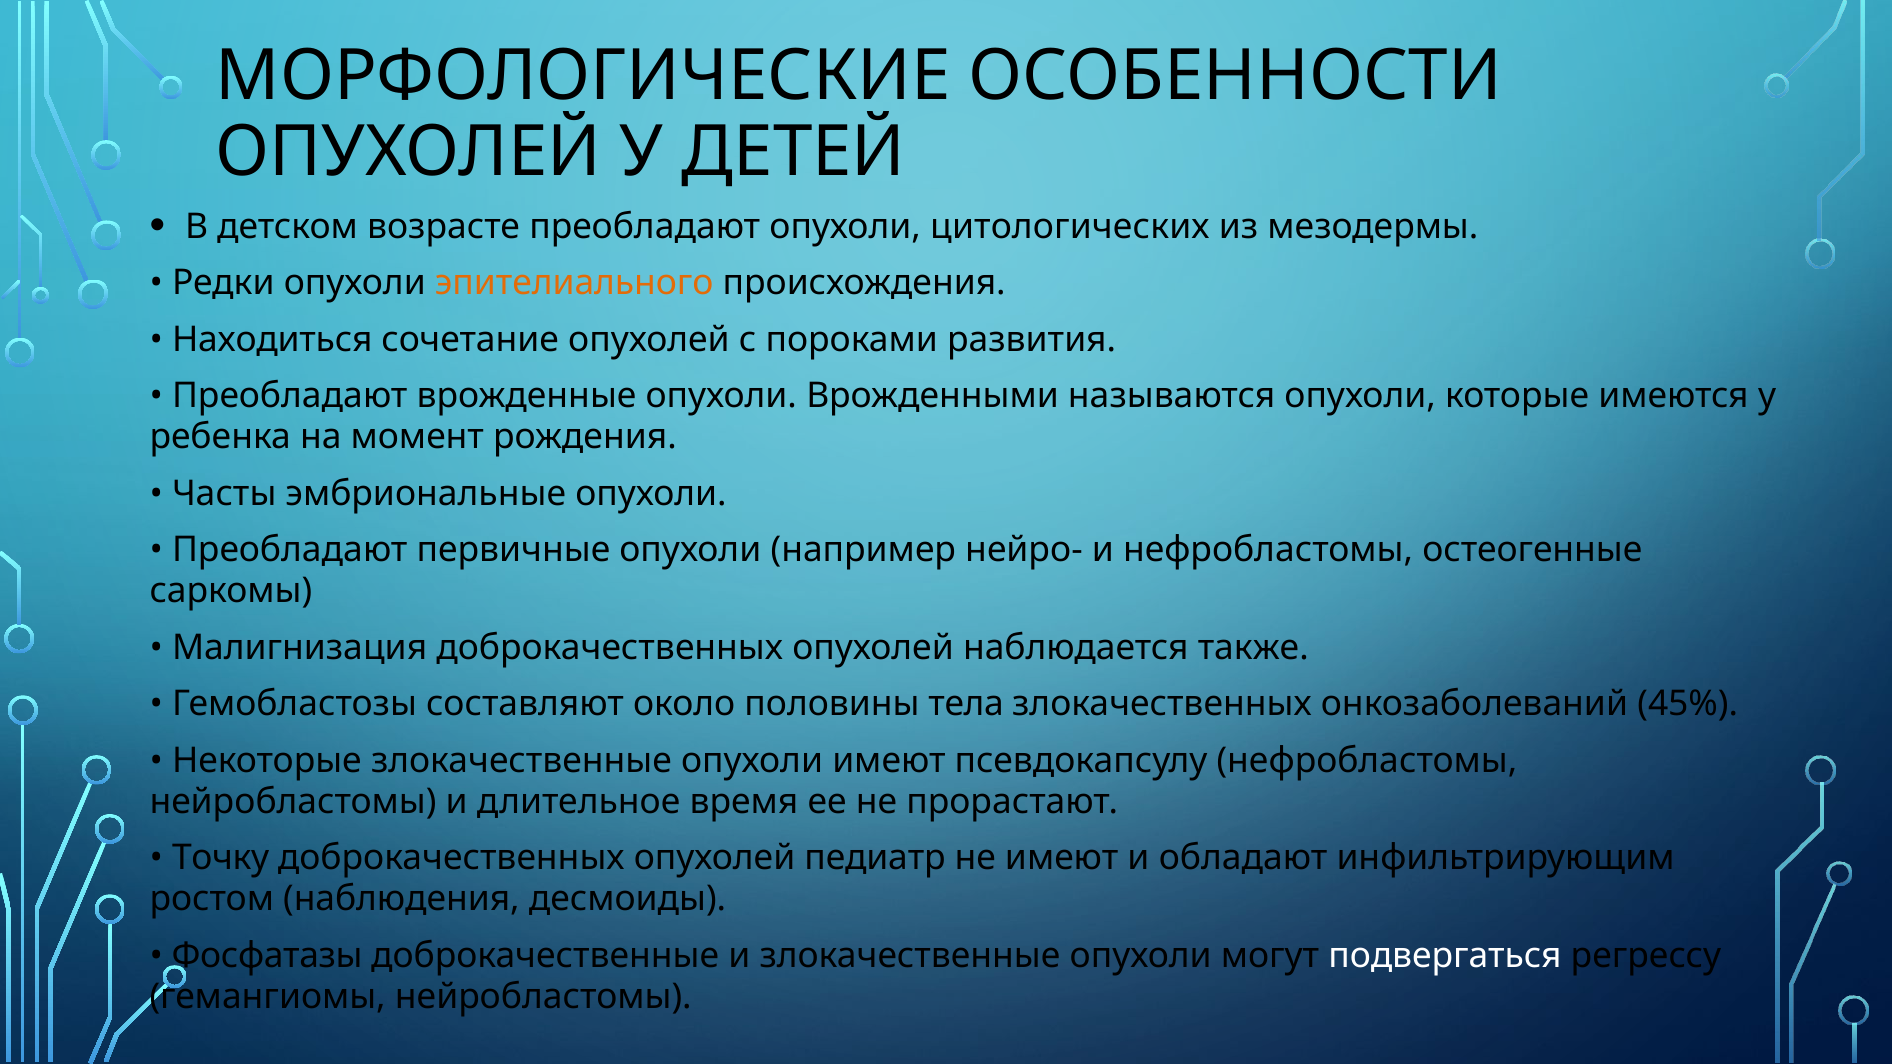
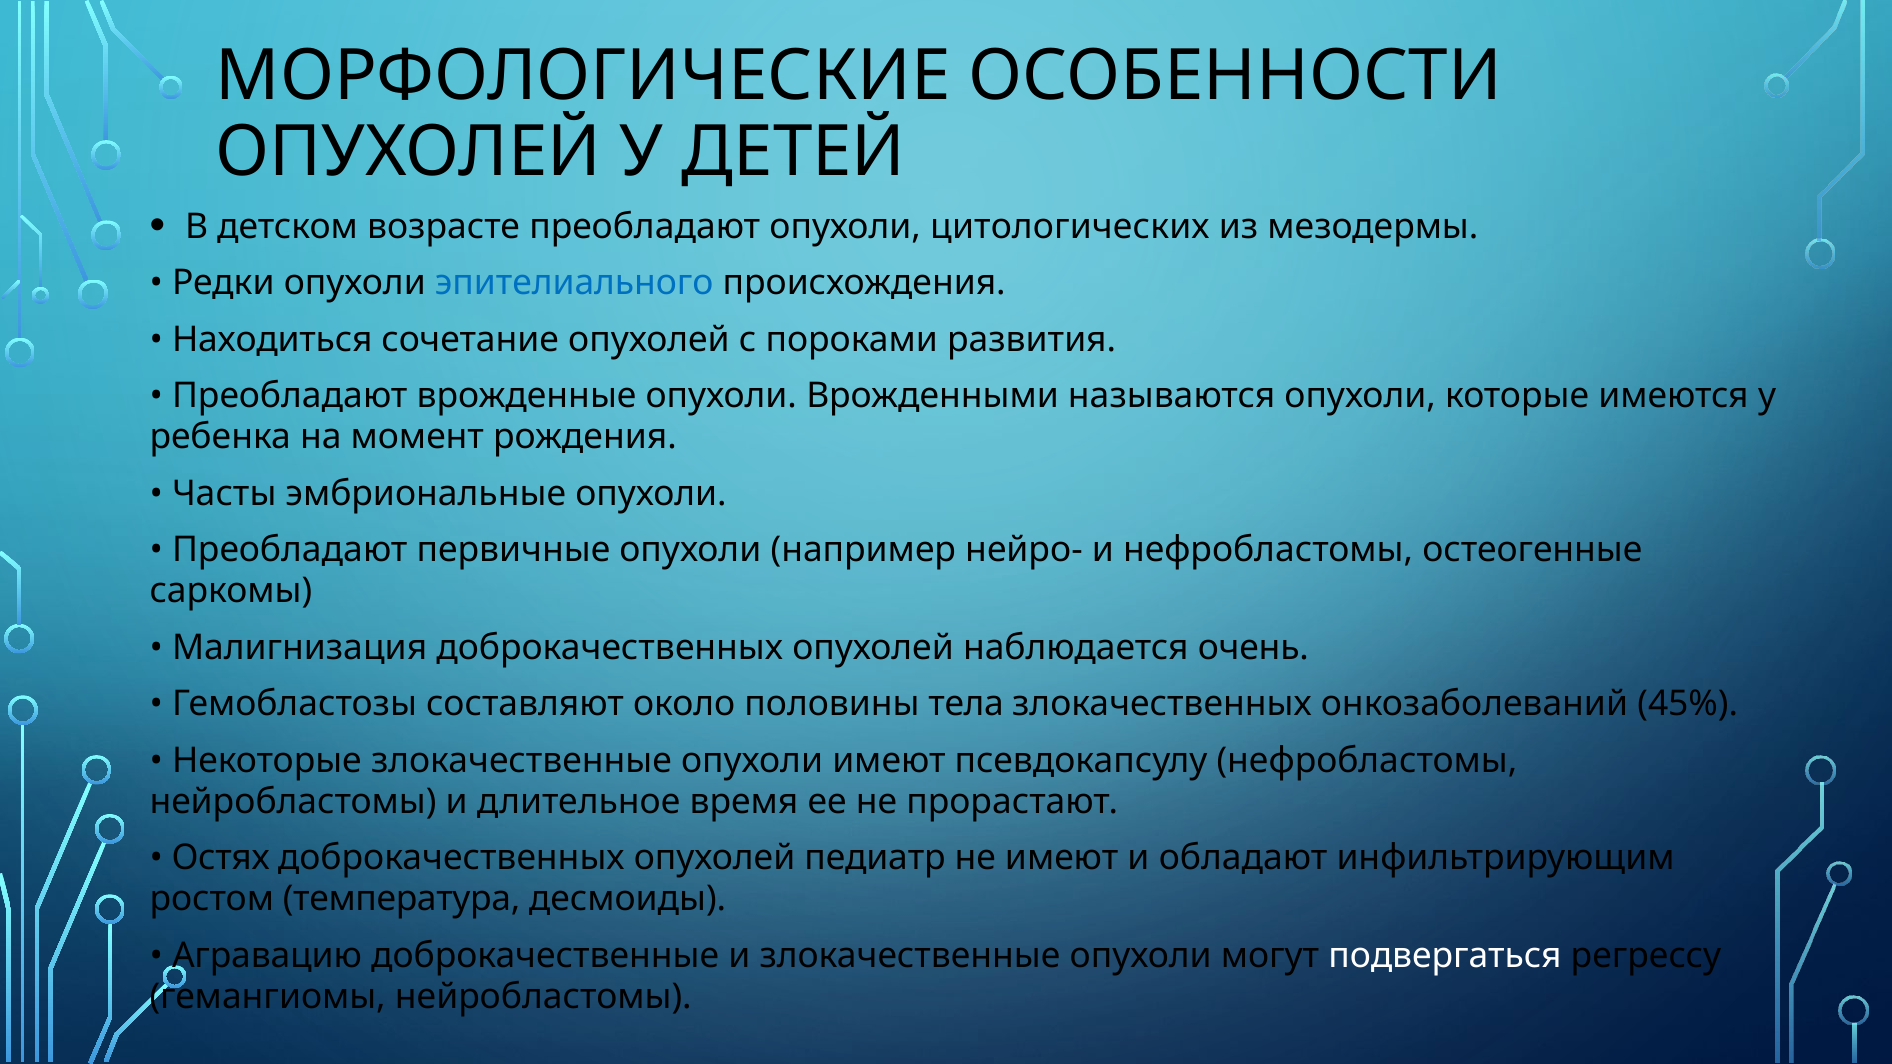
эпителиального colour: orange -> blue
также: также -> очень
Точку: Точку -> Остях
наблюдения: наблюдения -> температура
Фосфатазы: Фосфатазы -> Агравацию
